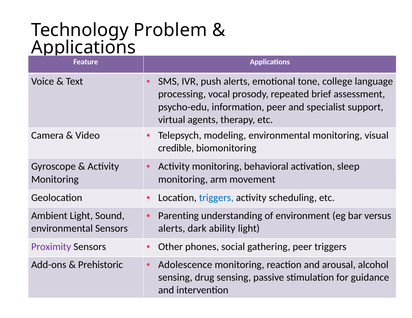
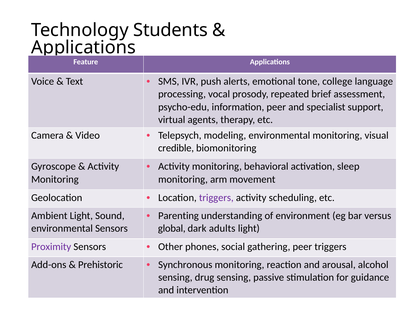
Problem: Problem -> Students
triggers at (216, 198) colour: blue -> purple
alerts at (172, 229): alerts -> global
ability: ability -> adults
Adolescence: Adolescence -> Synchronous
